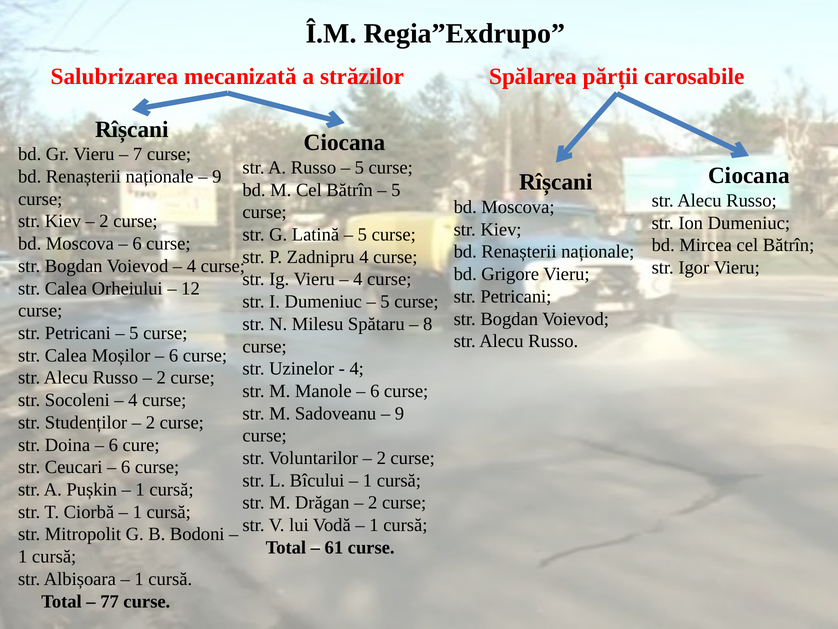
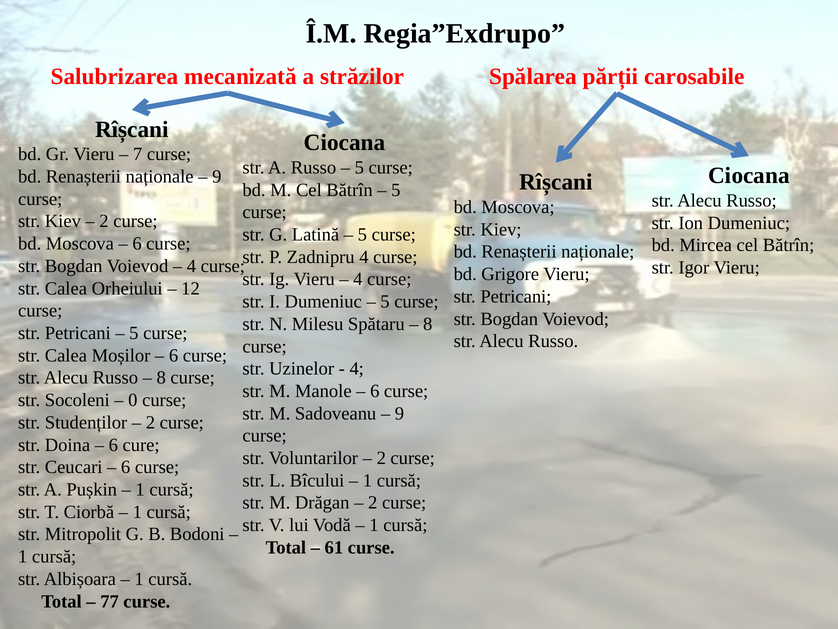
2 at (161, 378): 2 -> 8
4 at (133, 400): 4 -> 0
